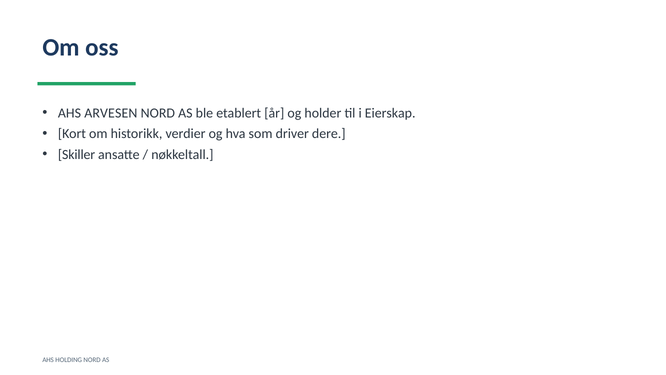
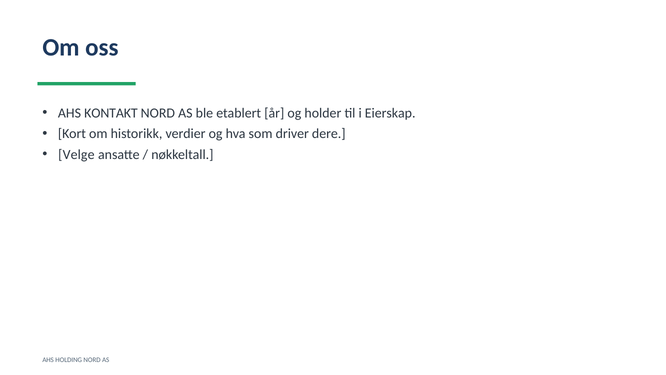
ARVESEN: ARVESEN -> KONTAKT
Skiller: Skiller -> Velge
